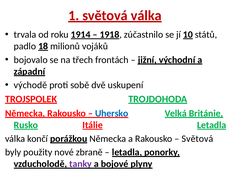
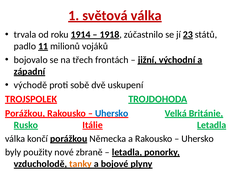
10: 10 -> 23
18: 18 -> 11
Německa at (25, 113): Německa -> Porážkou
Světová at (197, 138): Světová -> Uhersko
tanky colour: purple -> orange
